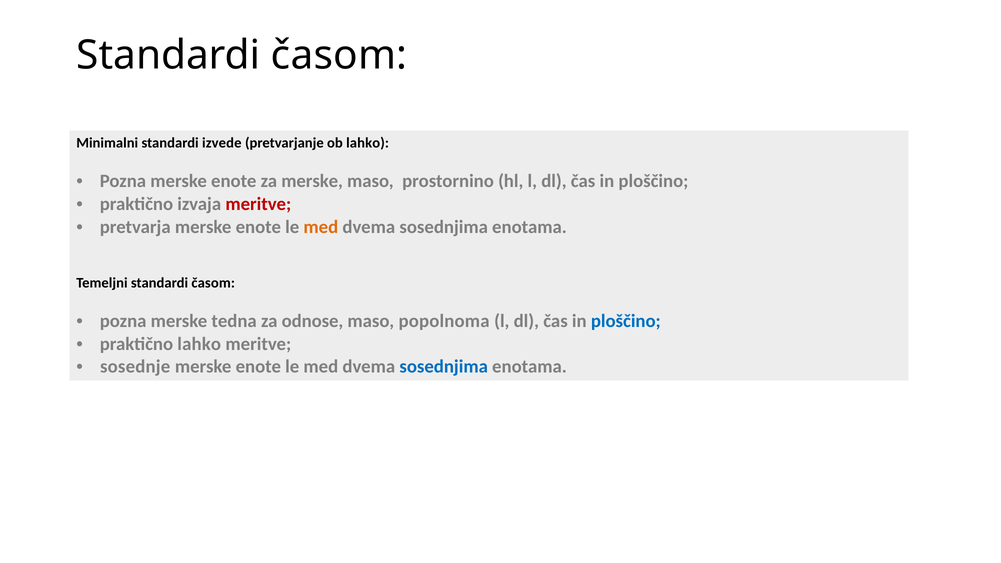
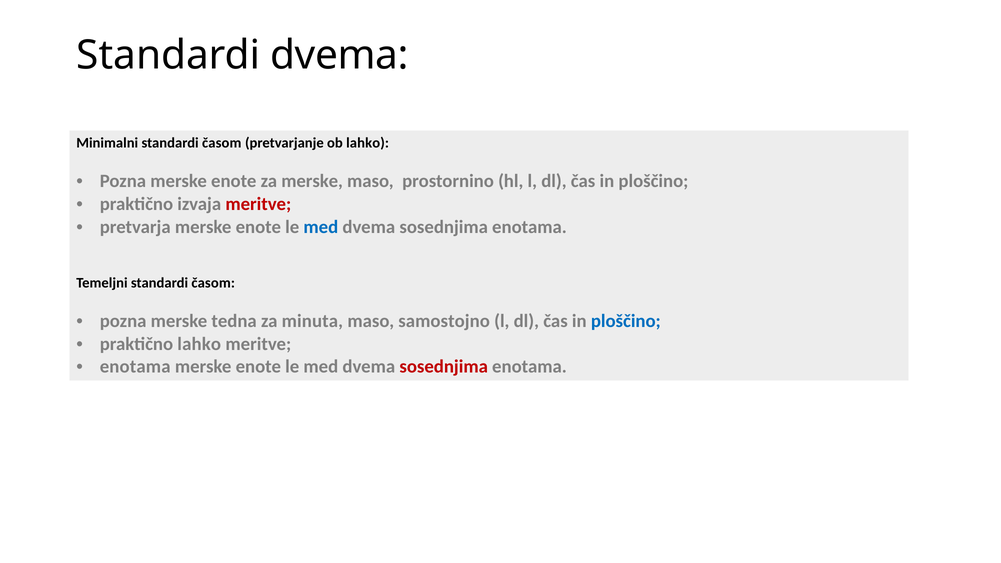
časom at (339, 55): časom -> dvema
Minimalni standardi izvede: izvede -> časom
med at (321, 227) colour: orange -> blue
odnose: odnose -> minuta
popolnoma: popolnoma -> samostojno
sosednje at (135, 367): sosednje -> enotama
sosednjima at (444, 367) colour: blue -> red
